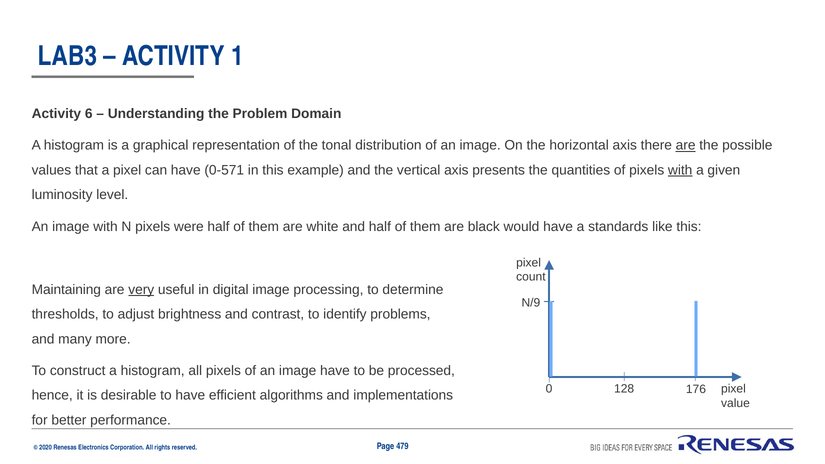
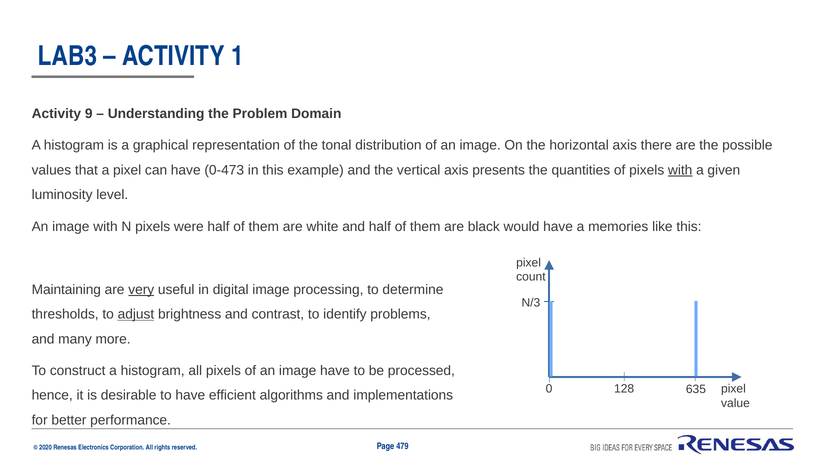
6: 6 -> 9
are at (686, 145) underline: present -> none
0-571: 0-571 -> 0-473
standards: standards -> memories
N/9: N/9 -> N/3
adjust underline: none -> present
176: 176 -> 635
